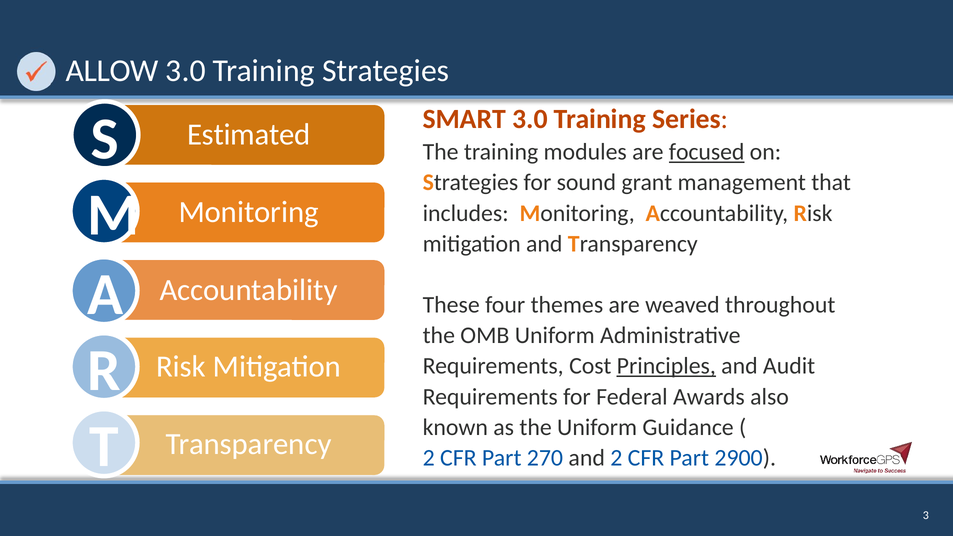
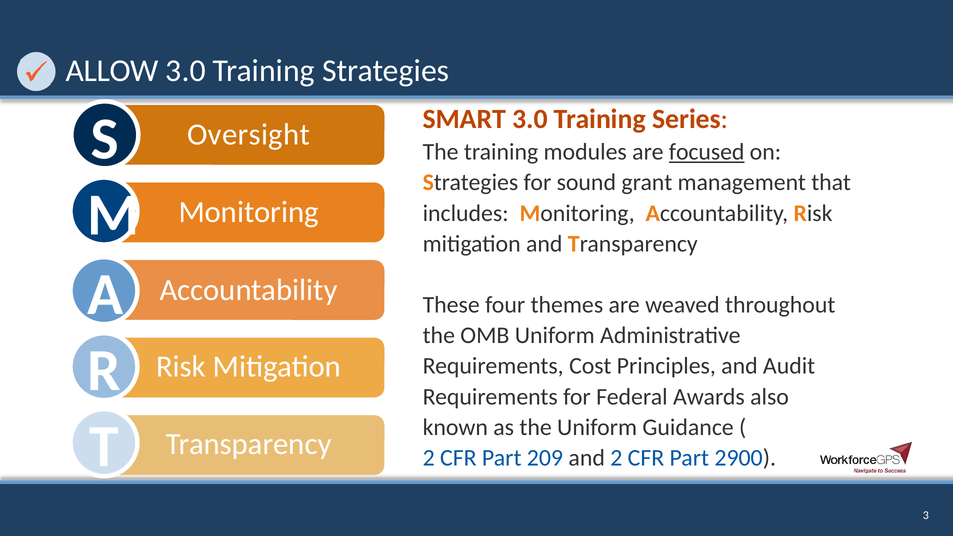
Estimated: Estimated -> Oversight
Principles underline: present -> none
270: 270 -> 209
